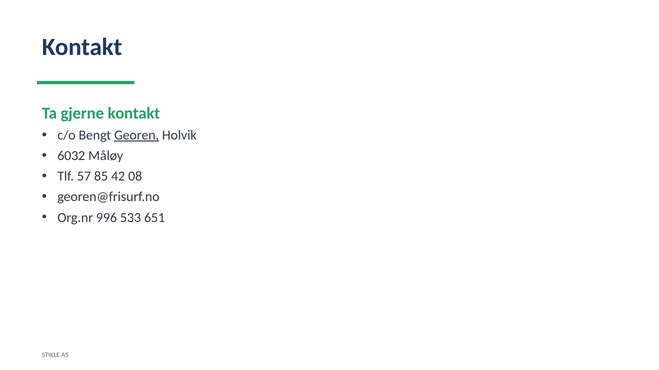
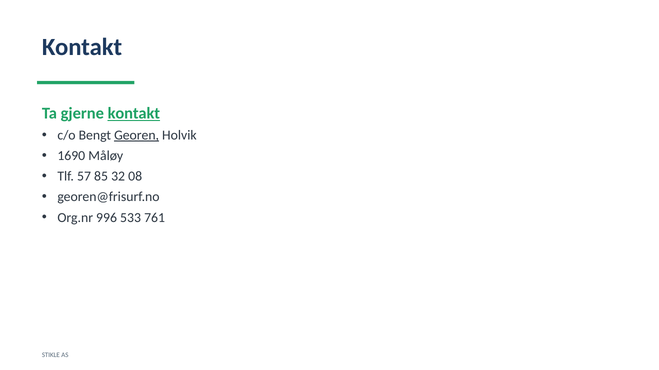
kontakt at (134, 113) underline: none -> present
6032: 6032 -> 1690
42: 42 -> 32
651: 651 -> 761
